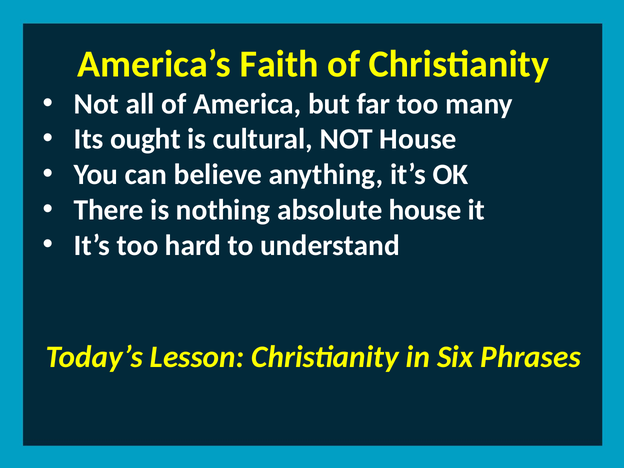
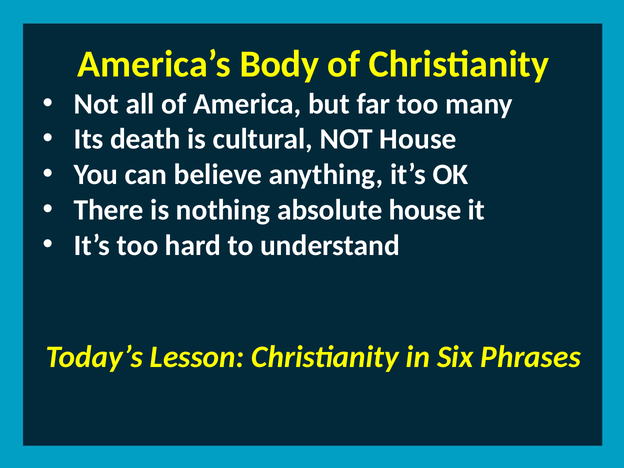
Faith: Faith -> Body
ought: ought -> death
